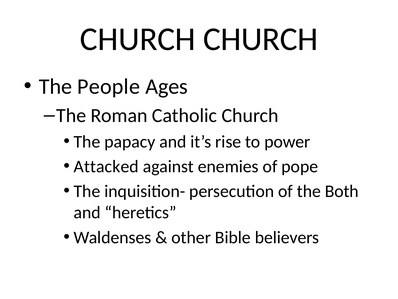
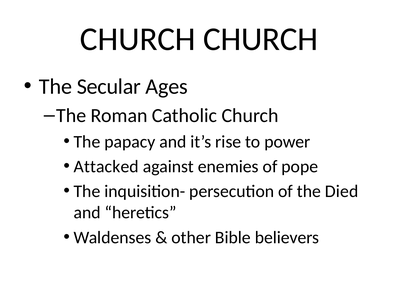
People: People -> Secular
Both: Both -> Died
